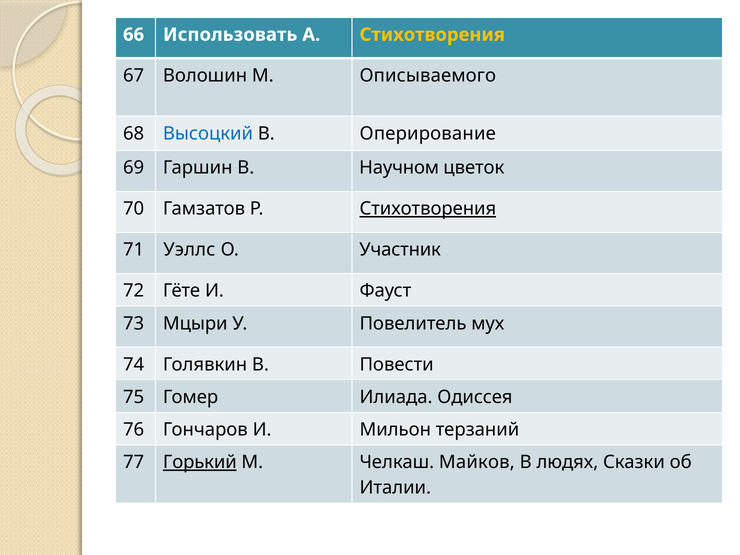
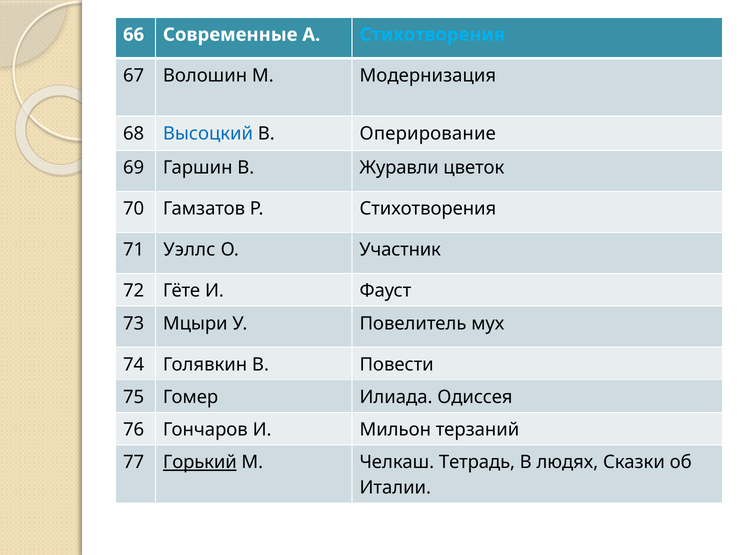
Использовать: Использовать -> Современные
Стихотворения at (432, 35) colour: yellow -> light blue
Описываемого: Описываемого -> Модернизация
Научном: Научном -> Журавли
Стихотворения at (428, 209) underline: present -> none
Майков: Майков -> Тетрадь
